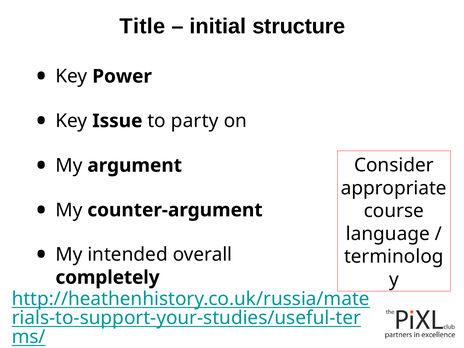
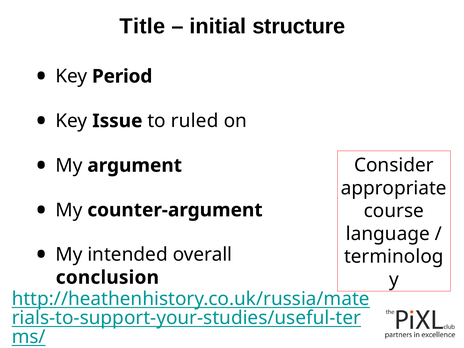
Power: Power -> Period
party: party -> ruled
completely: completely -> conclusion
